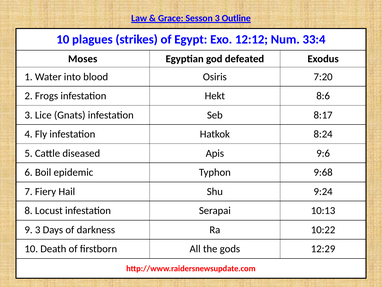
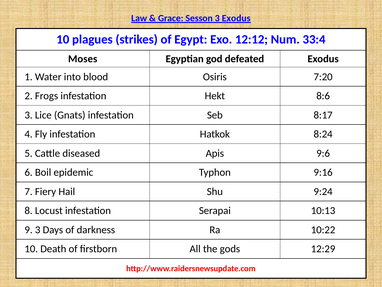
3 Outline: Outline -> Exodus
9:68: 9:68 -> 9:16
